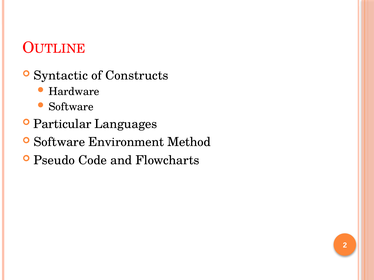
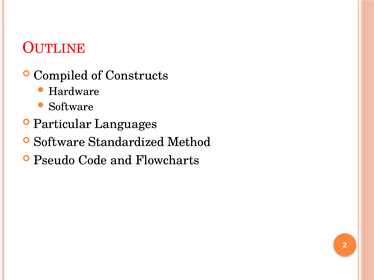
Syntactic: Syntactic -> Compiled
Environment: Environment -> Standardized
